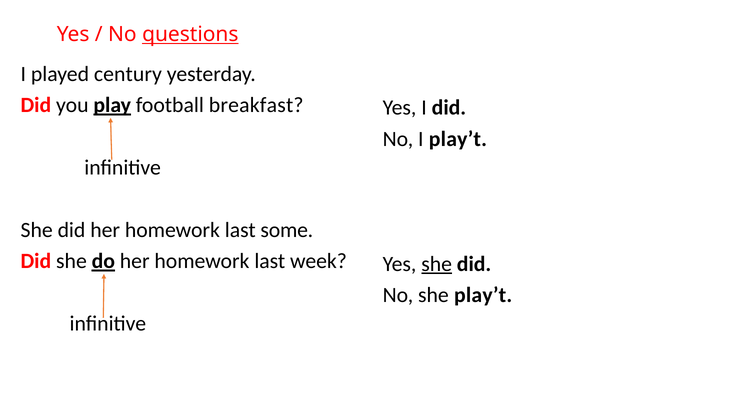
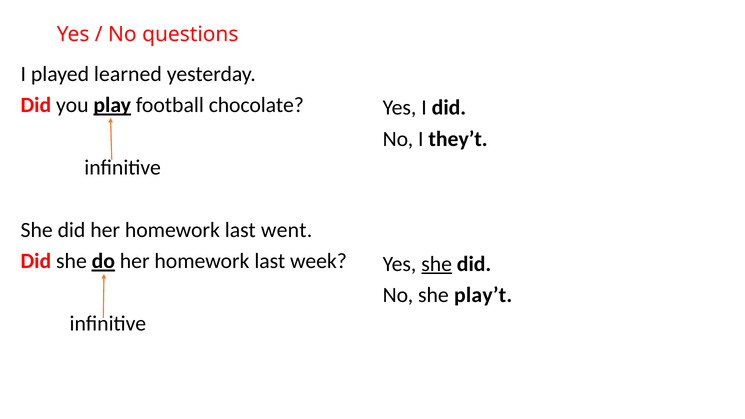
questions underline: present -> none
century: century -> learned
breakfast: breakfast -> chocolate
I play’t: play’t -> they’t
some: some -> went
